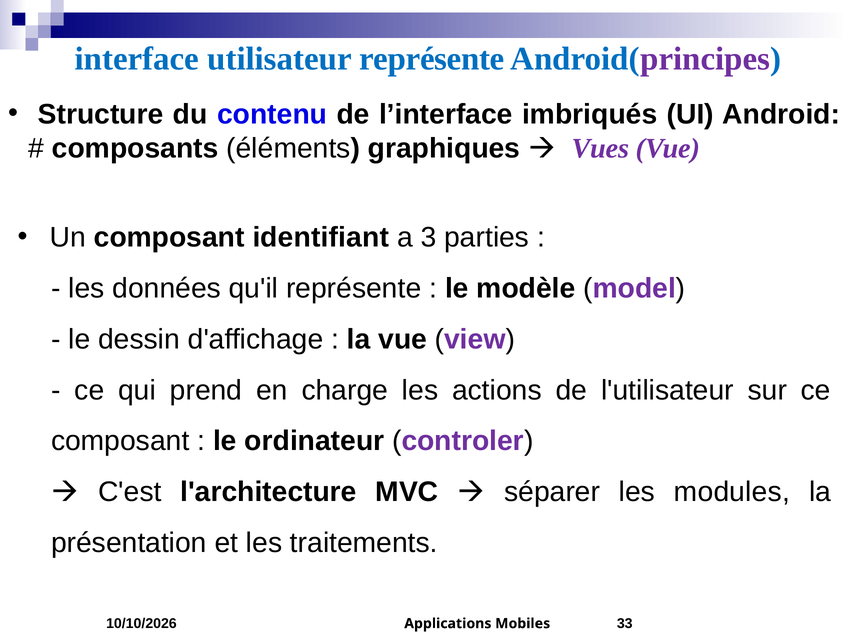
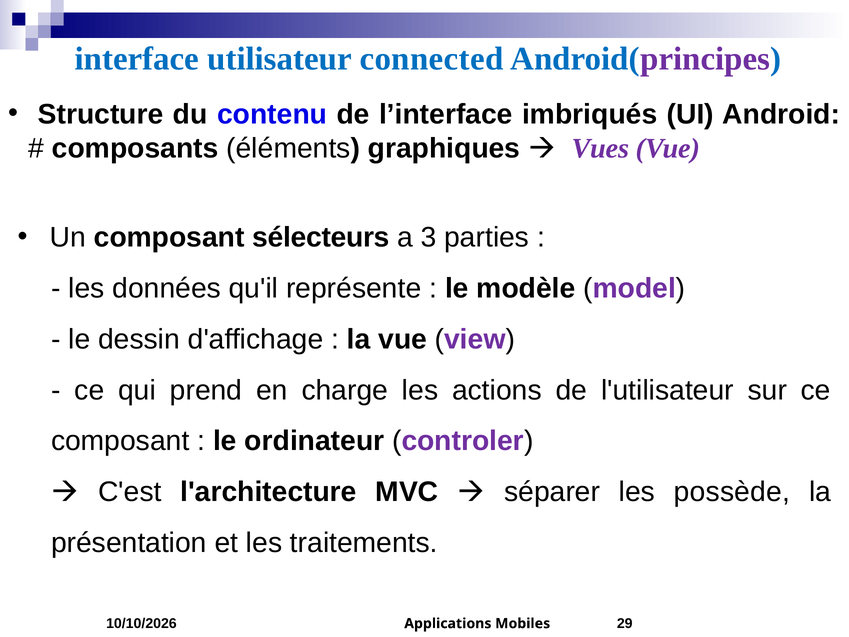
utilisateur représente: représente -> connected
identifiant: identifiant -> sélecteurs
modules: modules -> possède
33: 33 -> 29
